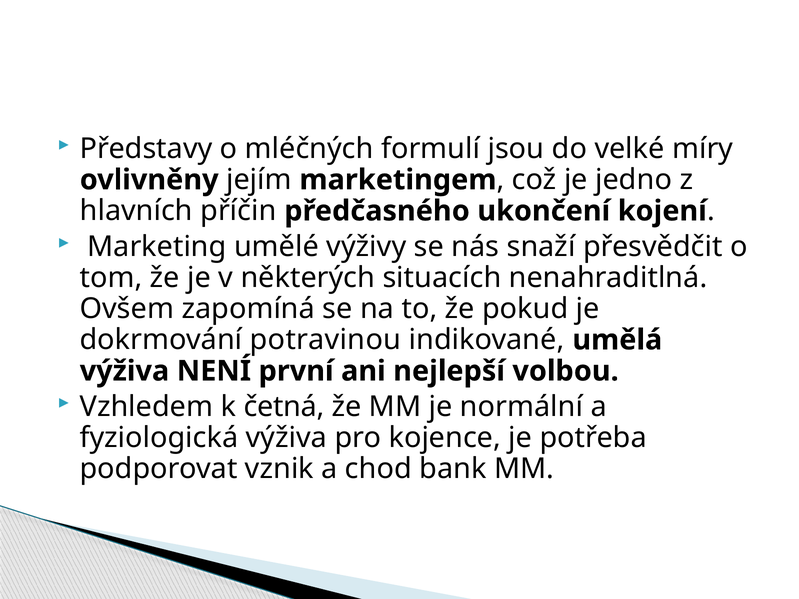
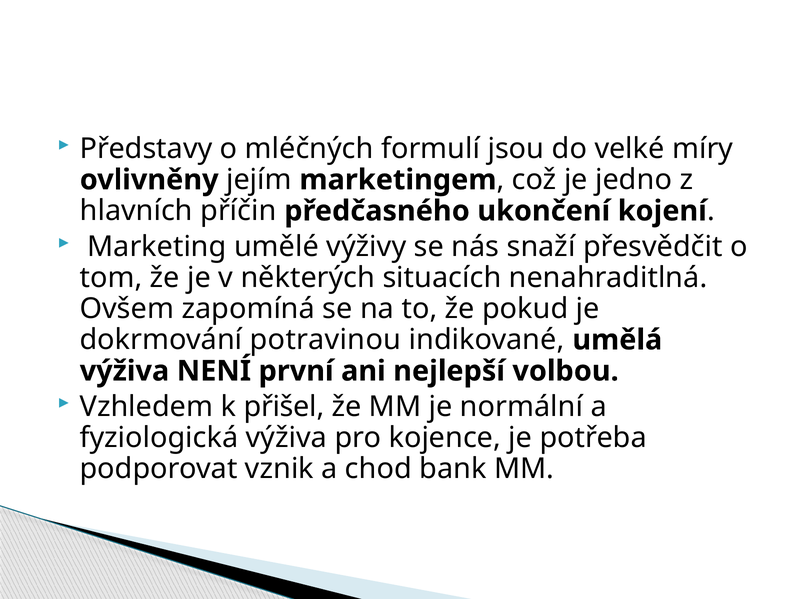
četná: četná -> přišel
